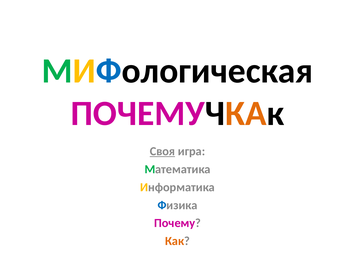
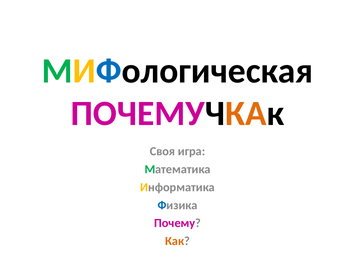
Своя underline: present -> none
